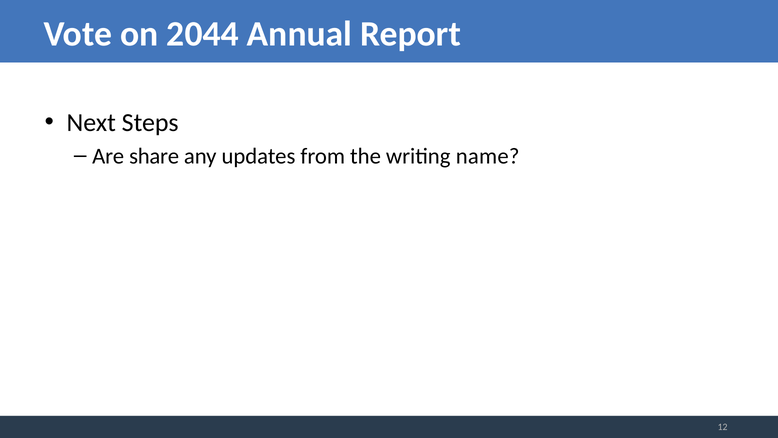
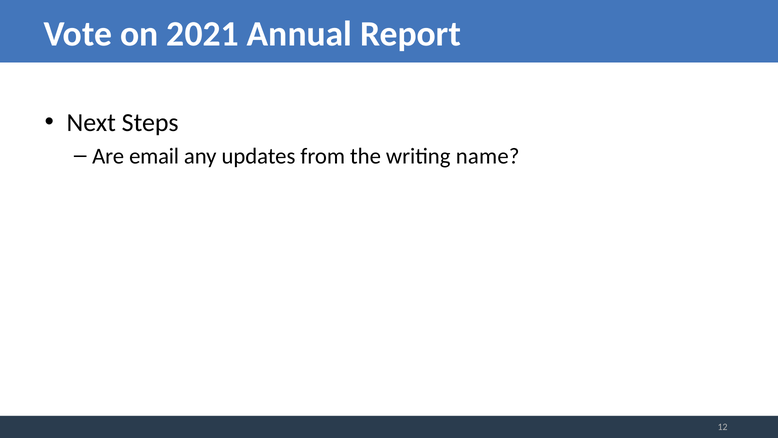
2044: 2044 -> 2021
share: share -> email
